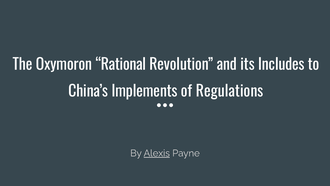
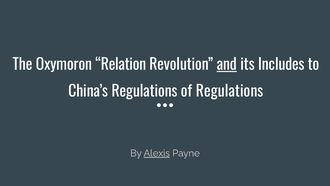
Rational: Rational -> Relation
and underline: none -> present
China’s Implements: Implements -> Regulations
